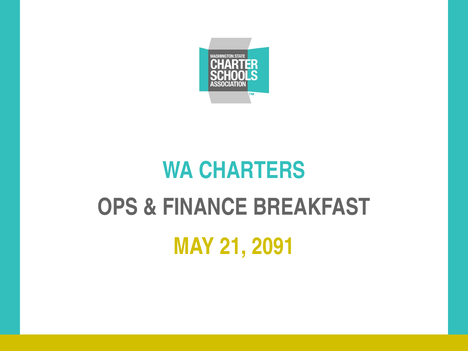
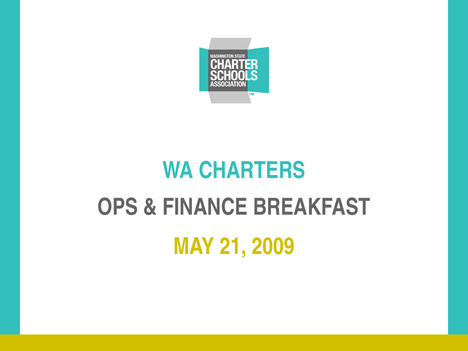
2091: 2091 -> 2009
